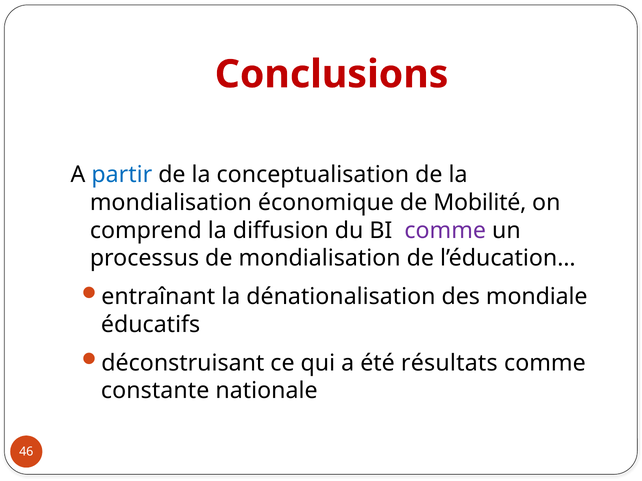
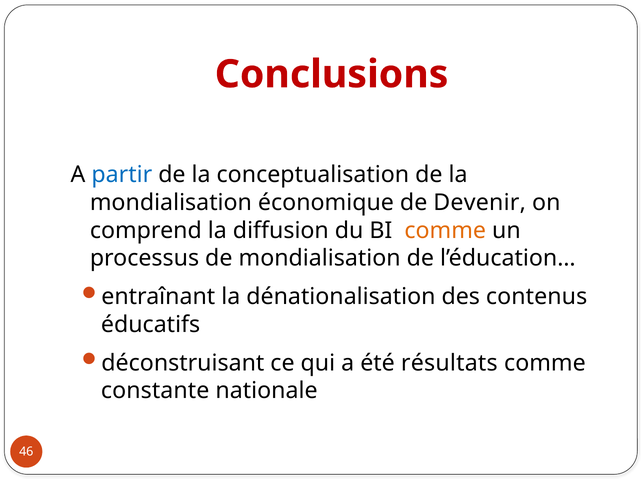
Mobilité: Mobilité -> Devenir
comme at (445, 231) colour: purple -> orange
mondiale: mondiale -> contenus
